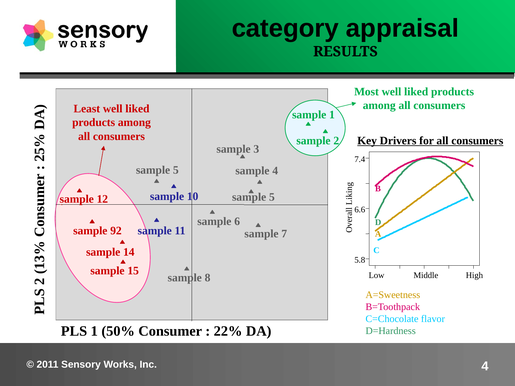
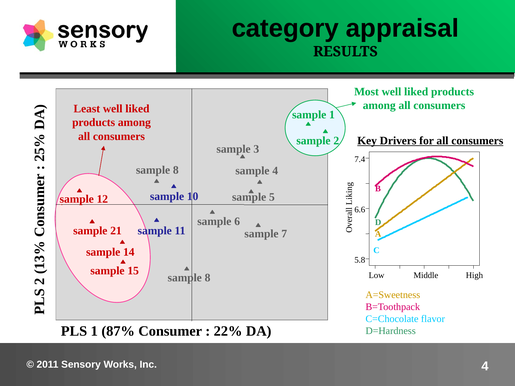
5 at (176, 170): 5 -> 8
92: 92 -> 21
50%: 50% -> 87%
